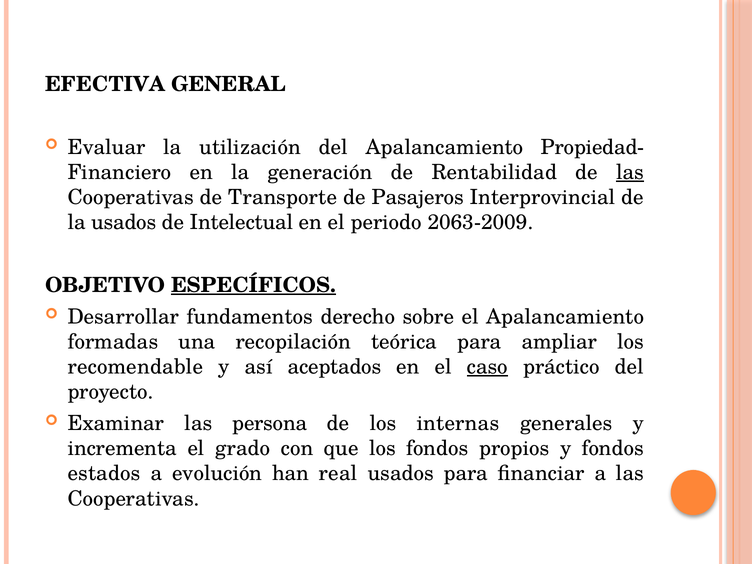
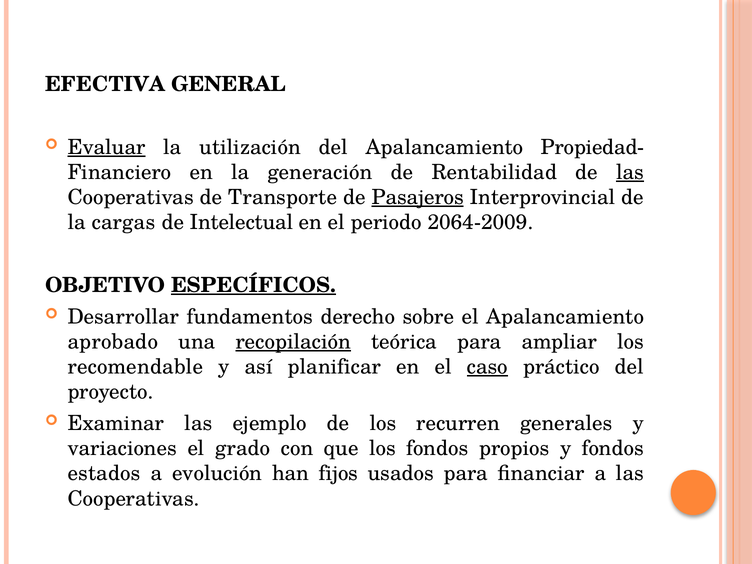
Evaluar underline: none -> present
Pasajeros underline: none -> present
la usados: usados -> cargas
2063-2009: 2063-2009 -> 2064-2009
formadas: formadas -> aprobado
recopilación underline: none -> present
aceptados: aceptados -> planificar
persona: persona -> ejemplo
internas: internas -> recurren
incrementa: incrementa -> variaciones
real: real -> fijos
